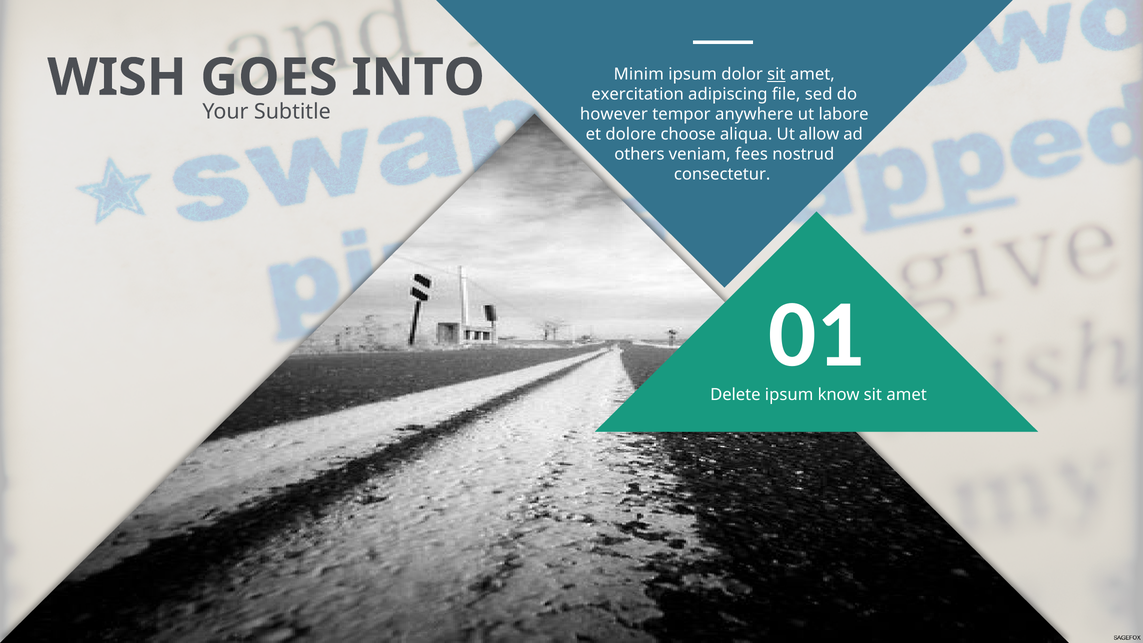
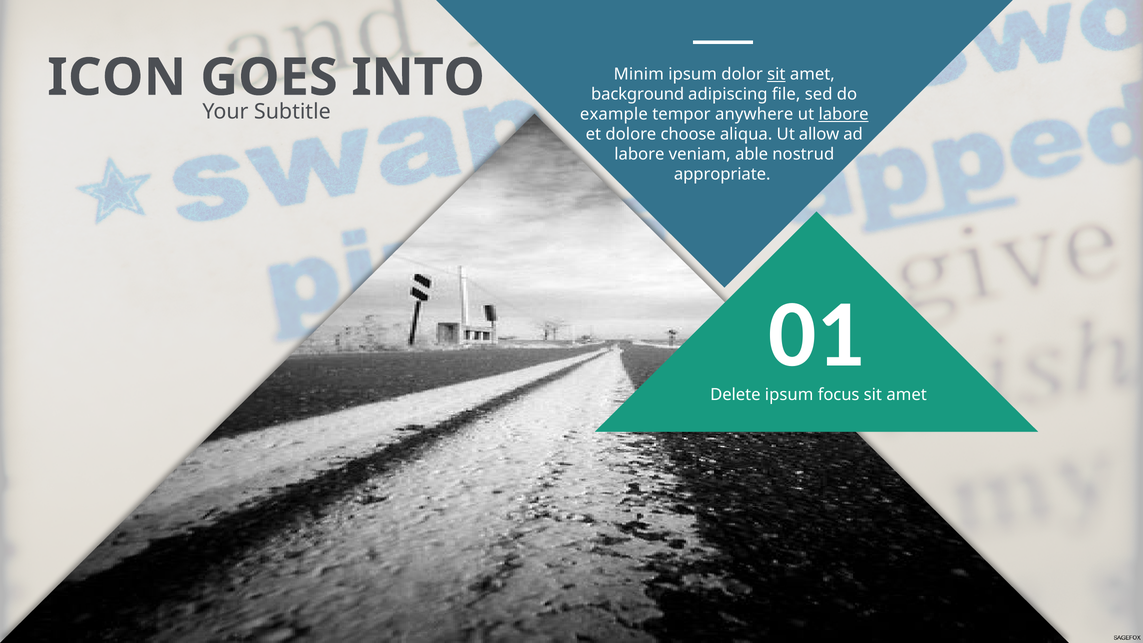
WISH: WISH -> ICON
exercitation: exercitation -> background
however: however -> example
labore at (844, 114) underline: none -> present
others at (639, 154): others -> labore
fees: fees -> able
consectetur: consectetur -> appropriate
know: know -> focus
